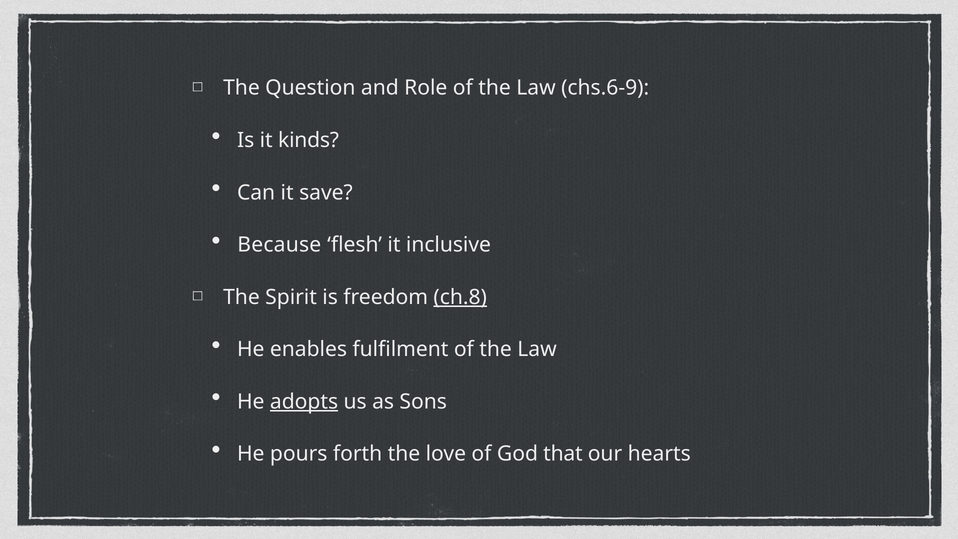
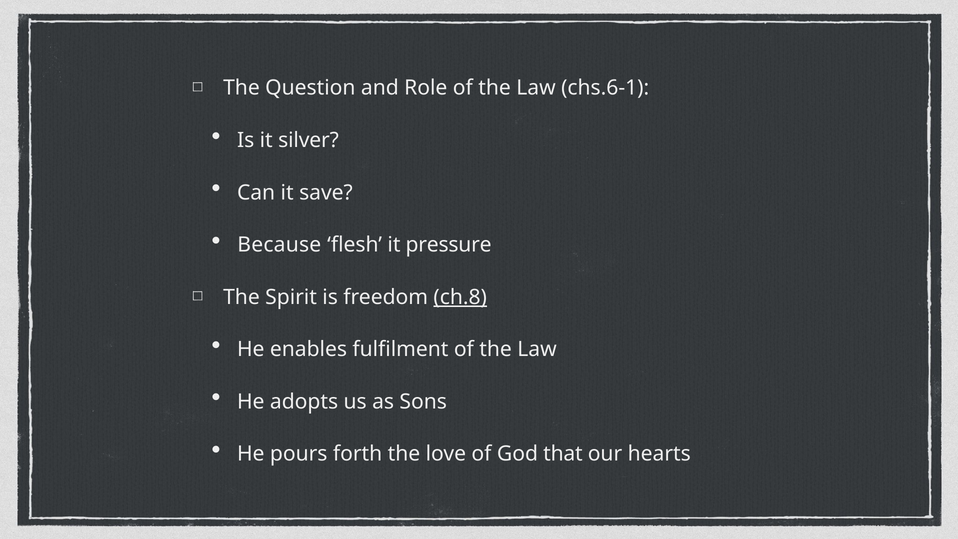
chs.6-9: chs.6-9 -> chs.6-1
kinds: kinds -> silver
inclusive: inclusive -> pressure
adopts underline: present -> none
